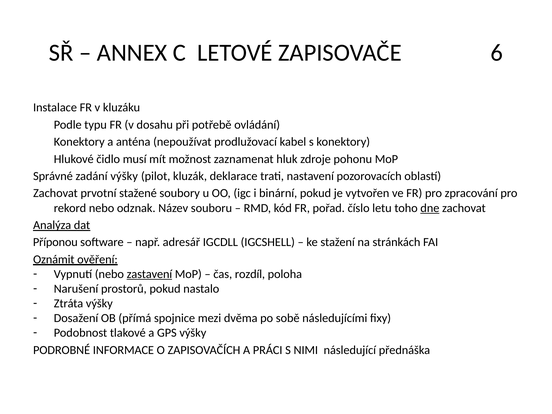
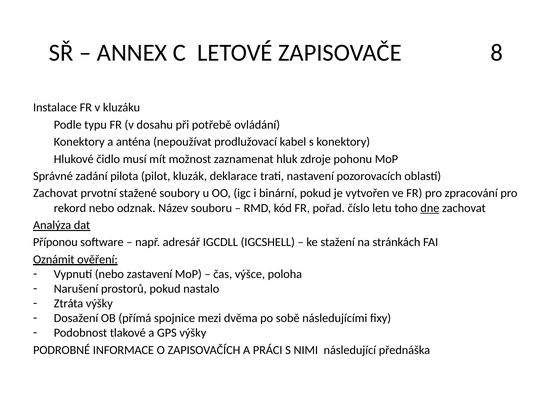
6: 6 -> 8
zadání výšky: výšky -> pilota
zastavení underline: present -> none
rozdíl: rozdíl -> výšce
